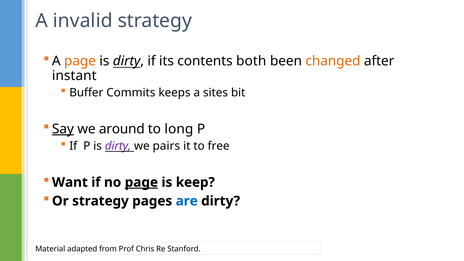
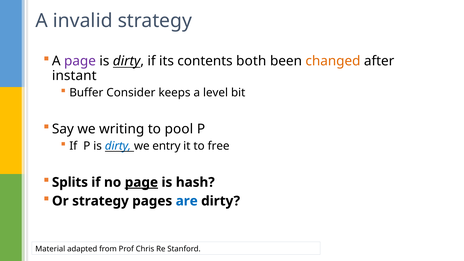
page at (80, 61) colour: orange -> purple
Commits: Commits -> Consider
sites: sites -> level
Say underline: present -> none
around: around -> writing
long: long -> pool
dirty at (118, 146) colour: purple -> blue
pairs: pairs -> entry
Want: Want -> Splits
keep: keep -> hash
